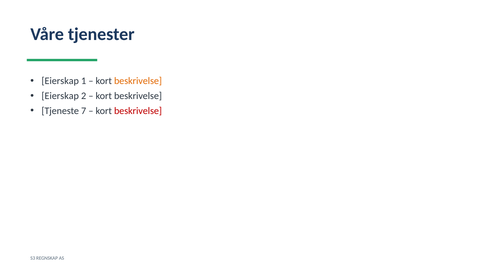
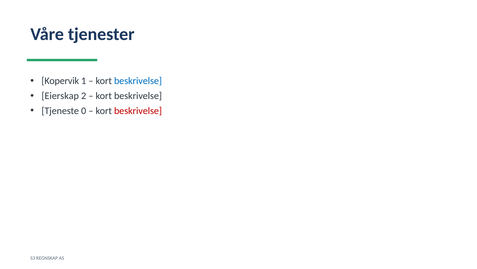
Eierskap at (60, 81): Eierskap -> Kopervik
beskrivelse at (138, 81) colour: orange -> blue
7: 7 -> 0
